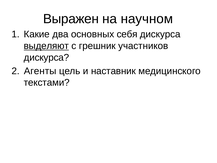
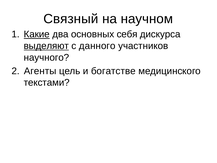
Выражен: Выражен -> Связный
Какие underline: none -> present
грешник: грешник -> данного
дискурса at (46, 57): дискурса -> научного
наставник: наставник -> богатстве
